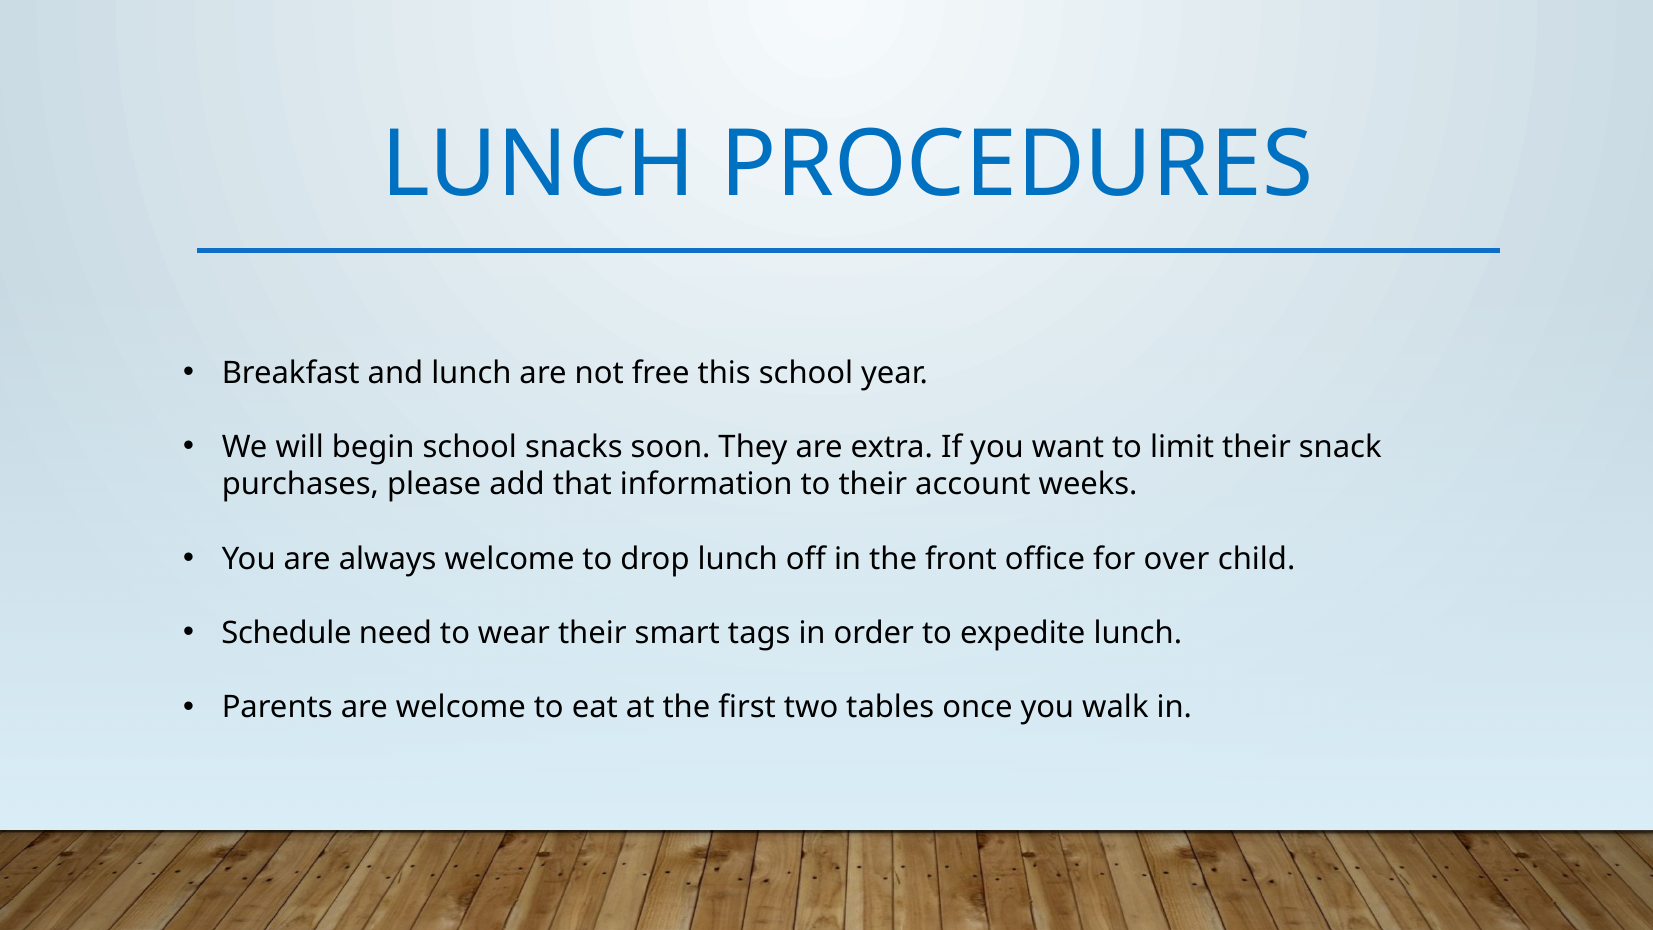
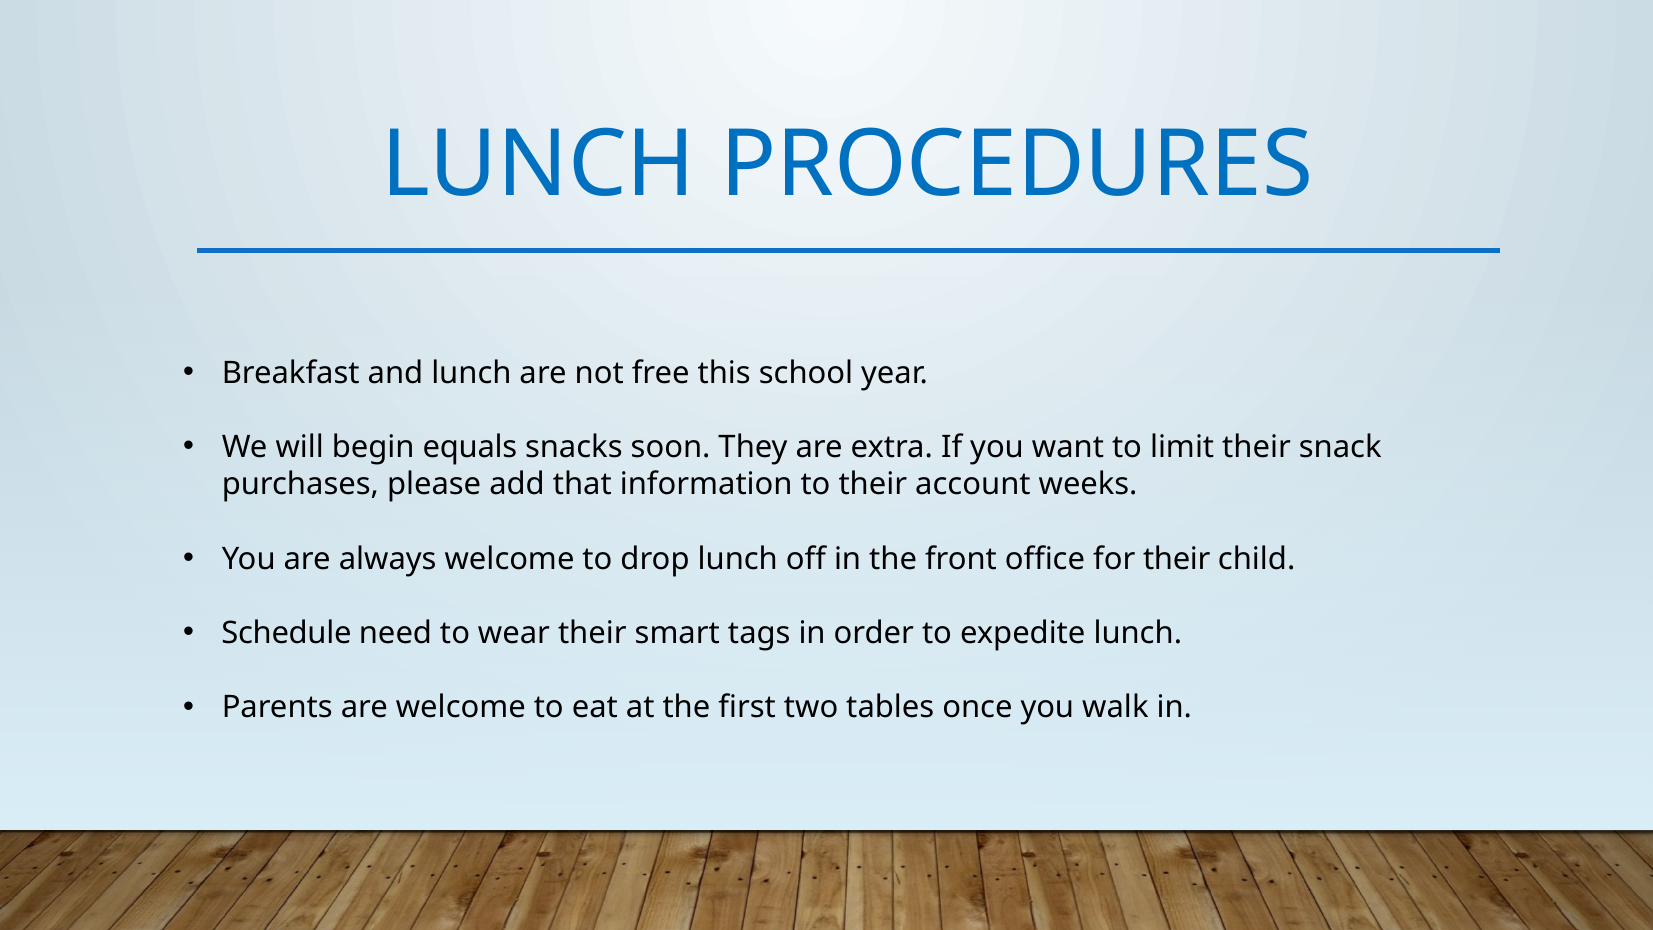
begin school: school -> equals
for over: over -> their
